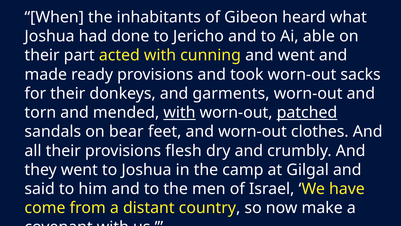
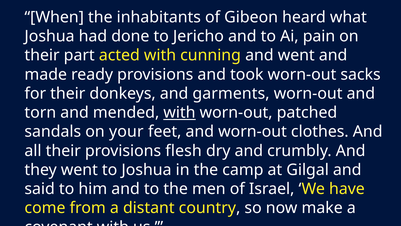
able: able -> pain
patched underline: present -> none
bear: bear -> your
